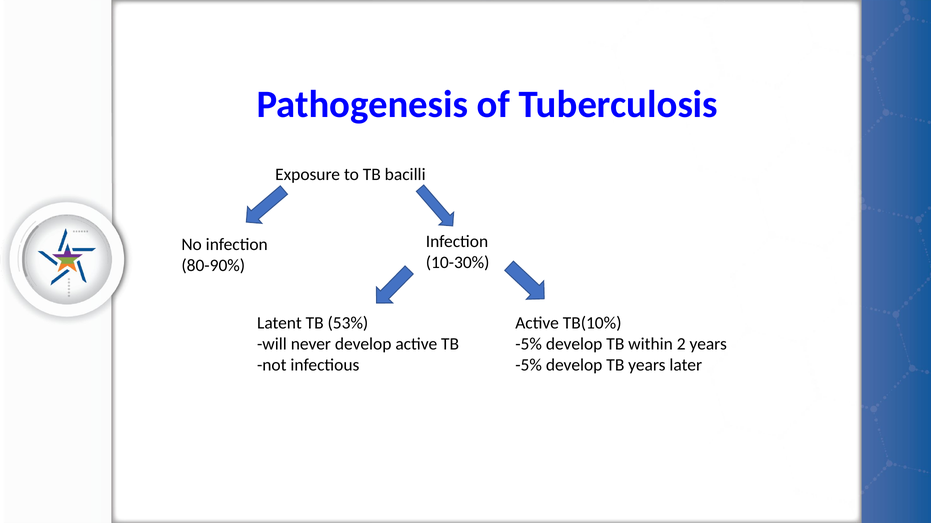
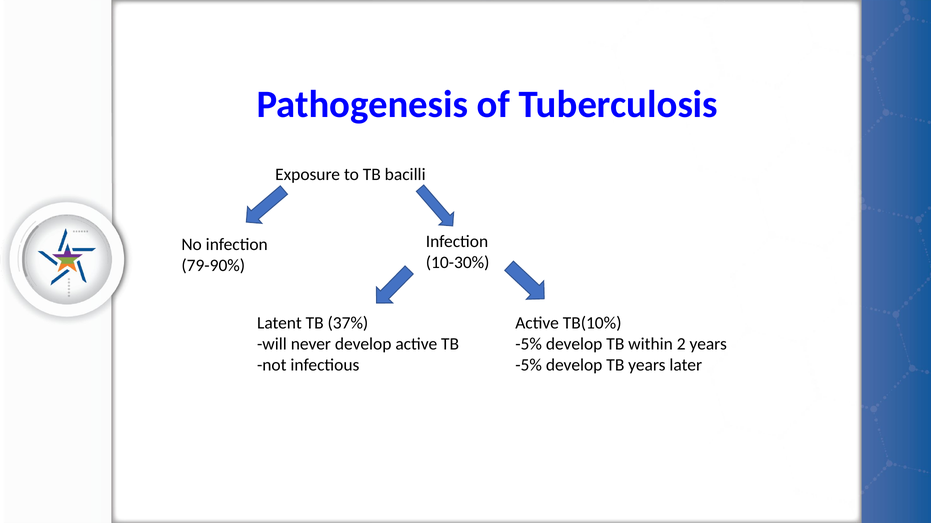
80-90%: 80-90% -> 79-90%
53%: 53% -> 37%
